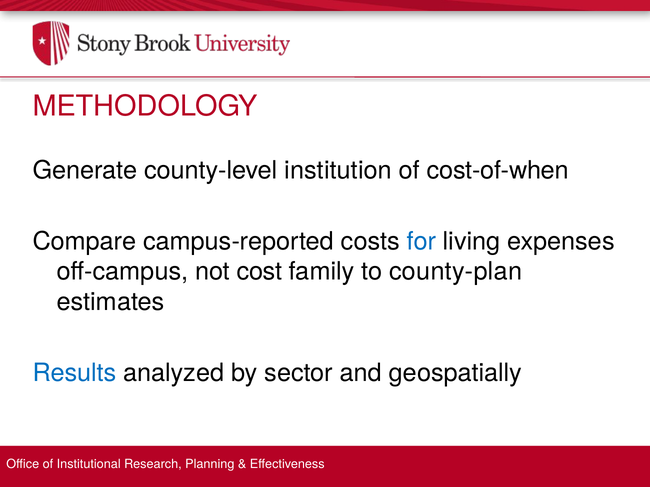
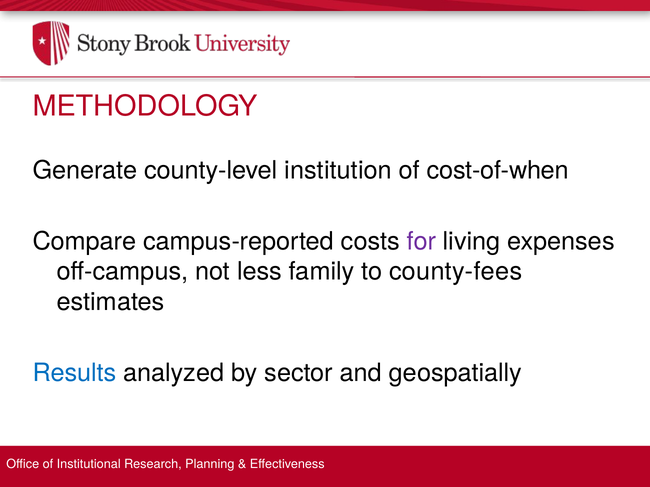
for colour: blue -> purple
cost: cost -> less
county-plan: county-plan -> county-fees
